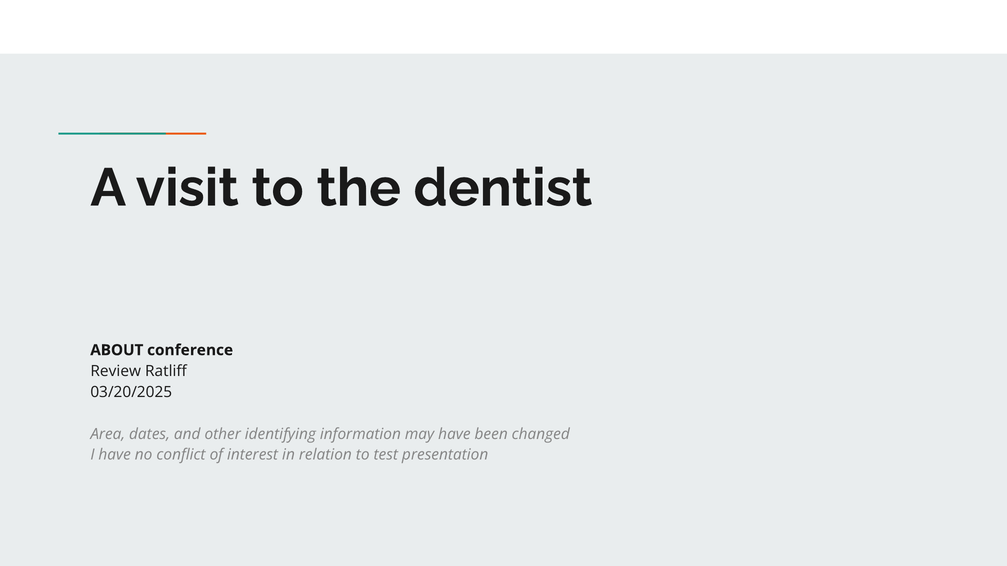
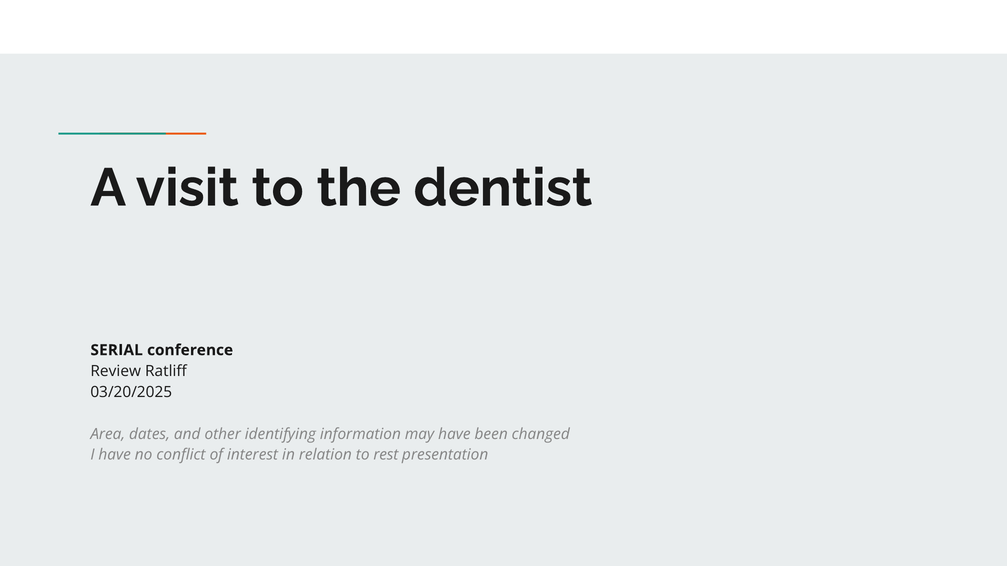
ABOUT: ABOUT -> SERIAL
test: test -> rest
